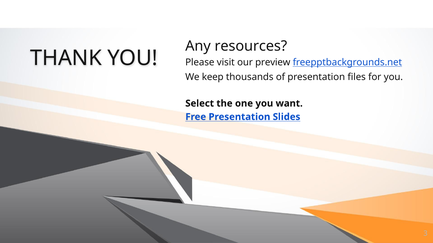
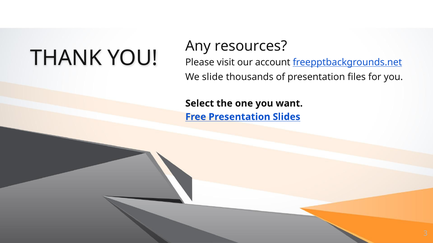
preview: preview -> account
keep: keep -> slide
